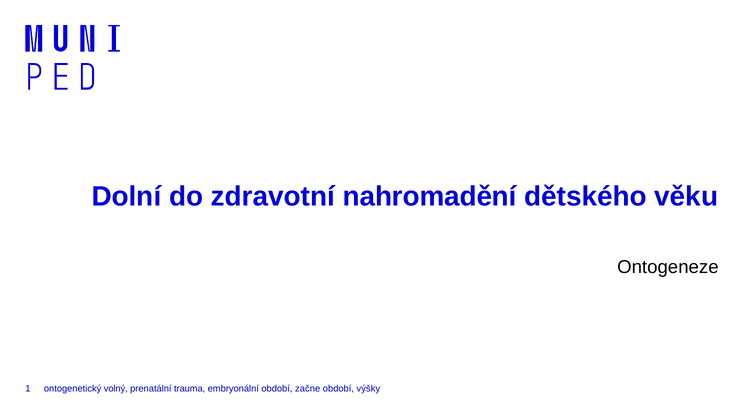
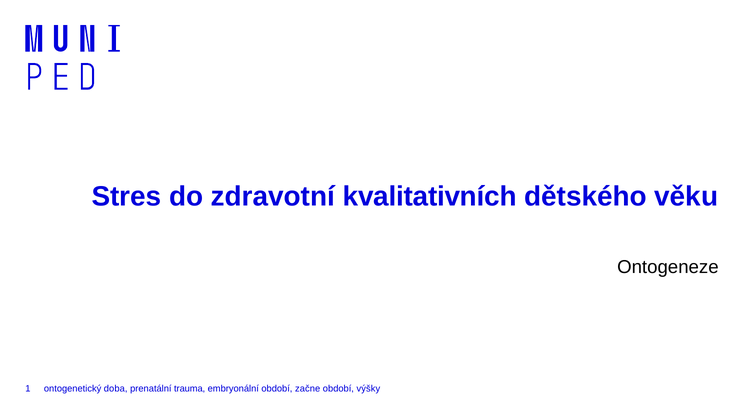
Dolní: Dolní -> Stres
nahromadění: nahromadění -> kvalitativních
volný: volný -> doba
